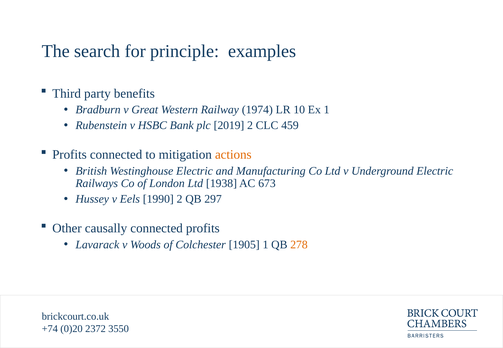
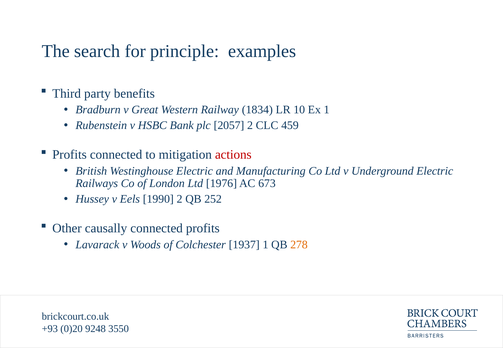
1974: 1974 -> 1834
2019: 2019 -> 2057
actions colour: orange -> red
1938: 1938 -> 1976
297: 297 -> 252
1905: 1905 -> 1937
+74: +74 -> +93
2372: 2372 -> 9248
